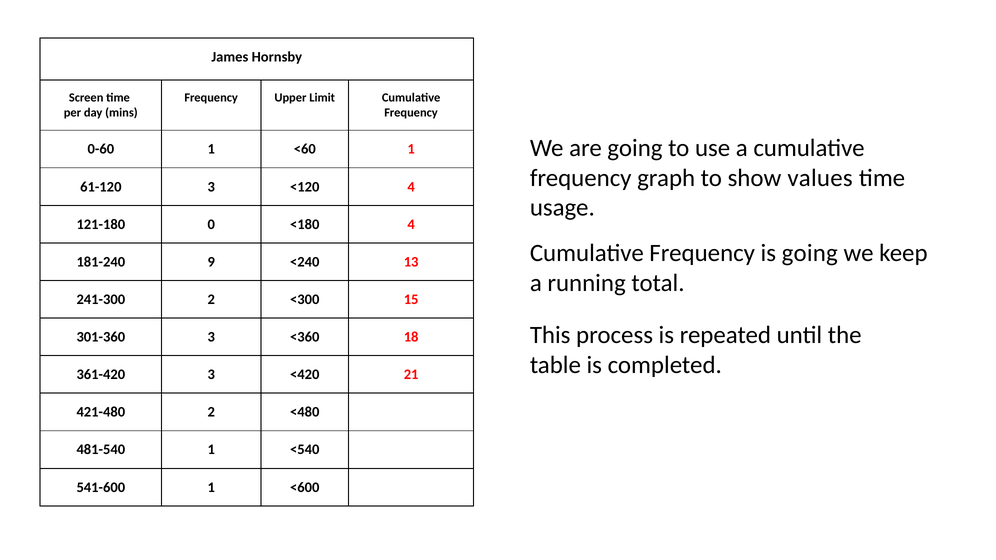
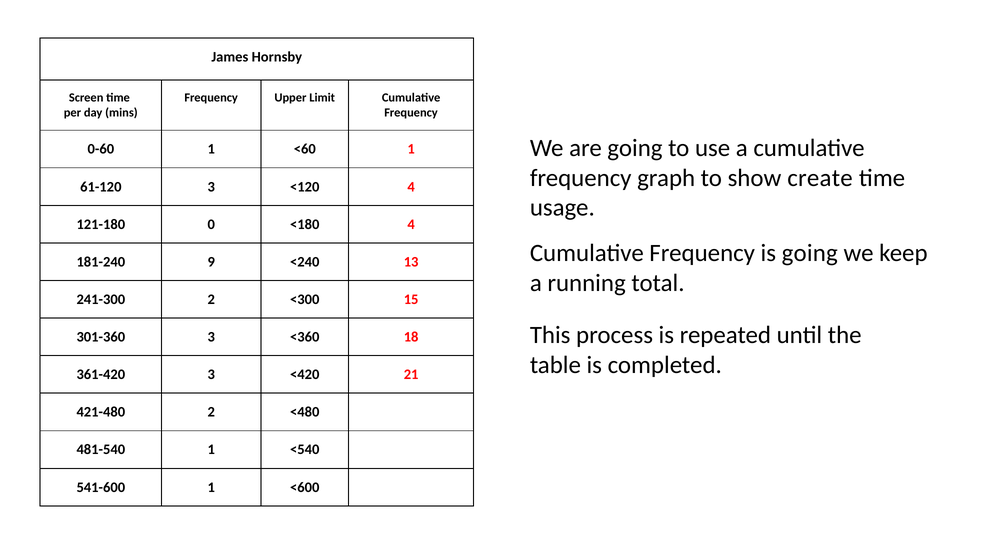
values: values -> create
